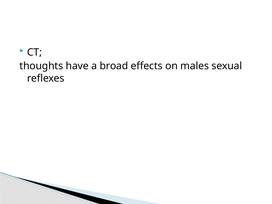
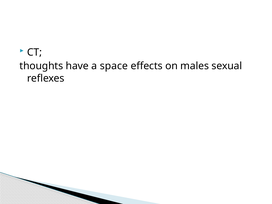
broad: broad -> space
